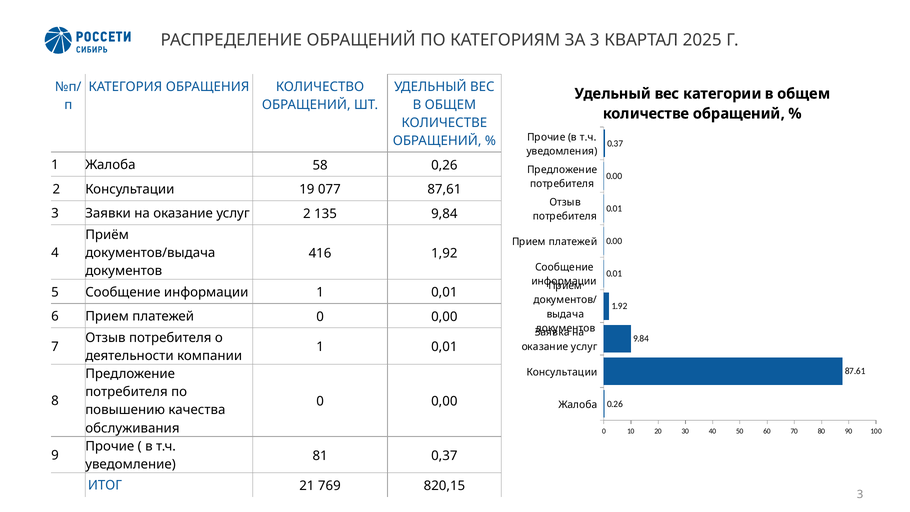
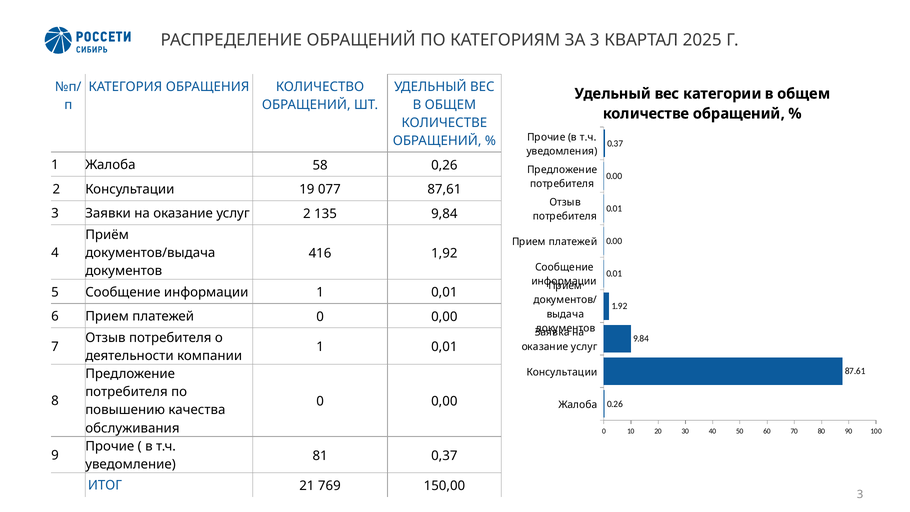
820,15: 820,15 -> 150,00
